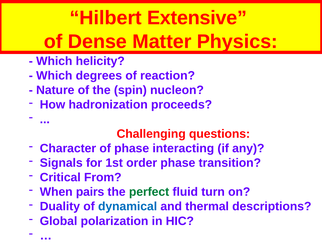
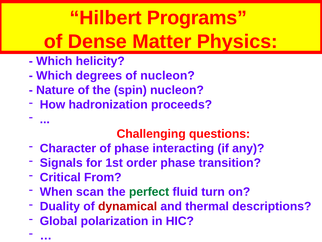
Extensive: Extensive -> Programs
of reaction: reaction -> nucleon
pairs: pairs -> scan
dynamical colour: blue -> red
